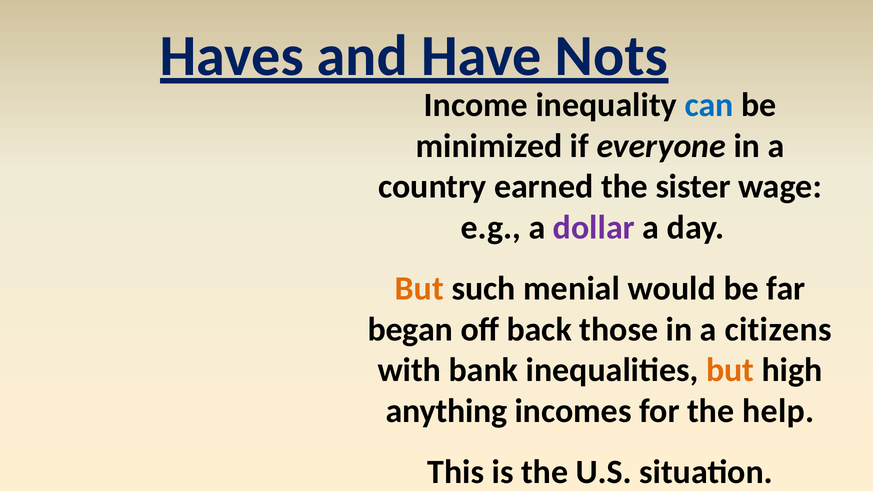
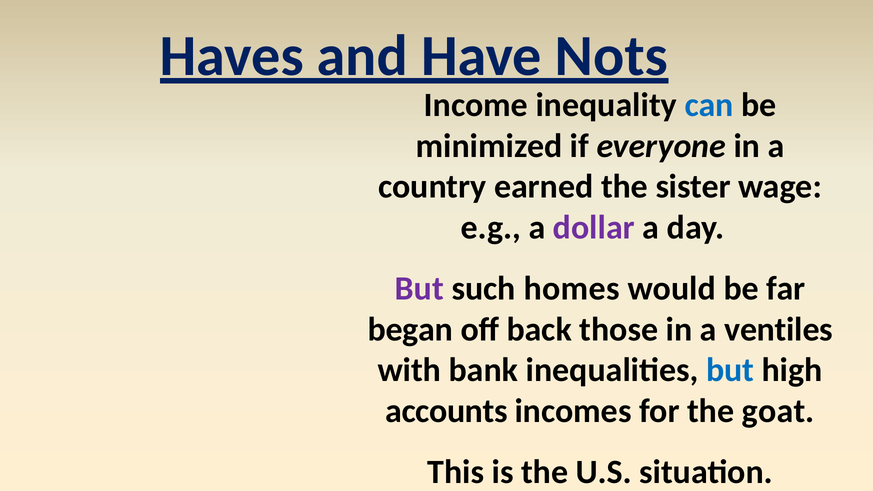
But at (419, 289) colour: orange -> purple
menial: menial -> homes
citizens: citizens -> ventiles
but at (730, 370) colour: orange -> blue
anything: anything -> accounts
help: help -> goat
